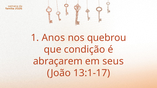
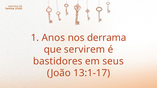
quebrou: quebrou -> derrama
condição: condição -> servirem
abraçarem: abraçarem -> bastidores
